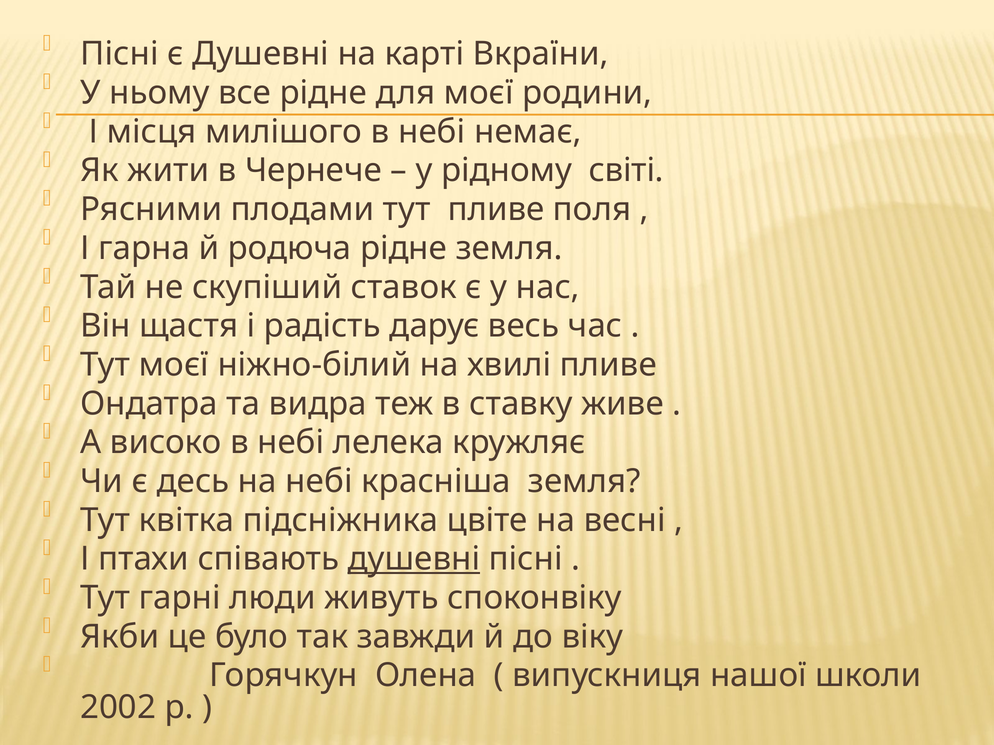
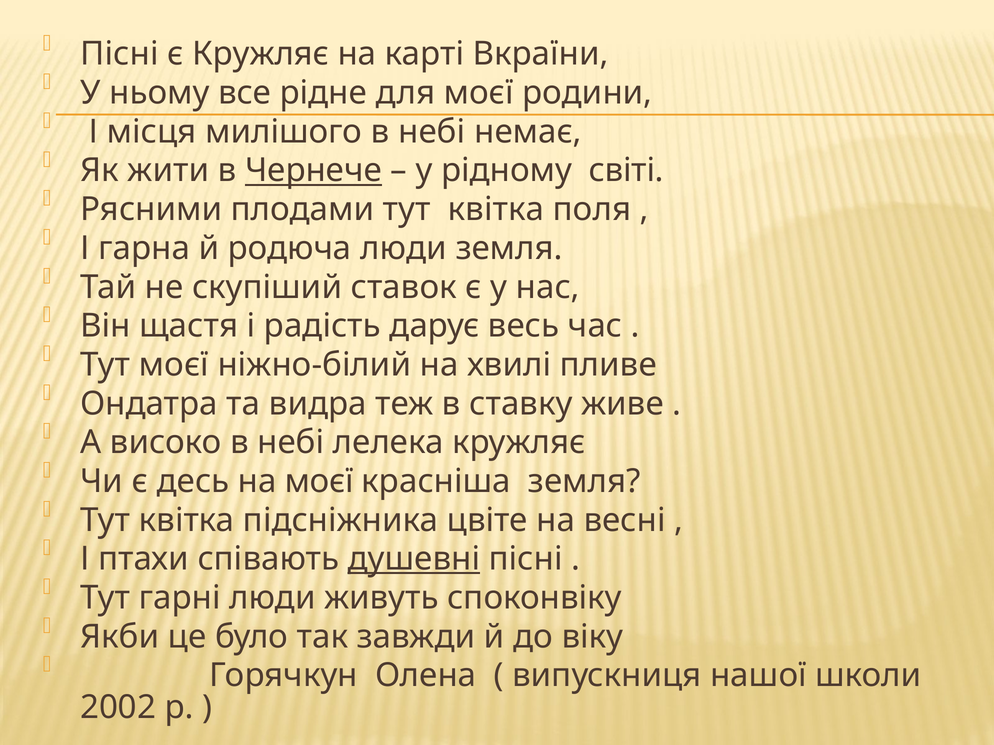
є Душевні: Душевні -> Кружляє
Чернече underline: none -> present
плодами тут пливе: пливе -> квітка
родюча рідне: рідне -> люди
на небі: небі -> моєї
